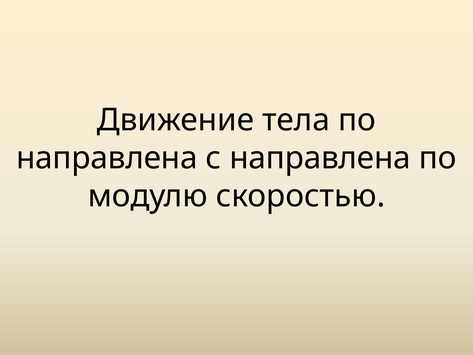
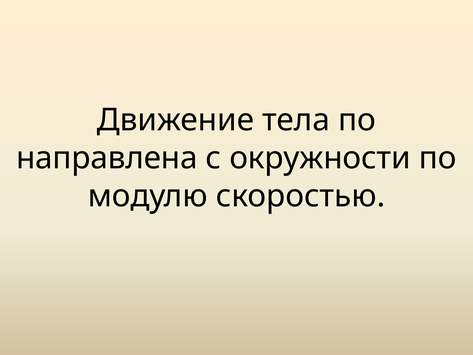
с направлена: направлена -> окружности
